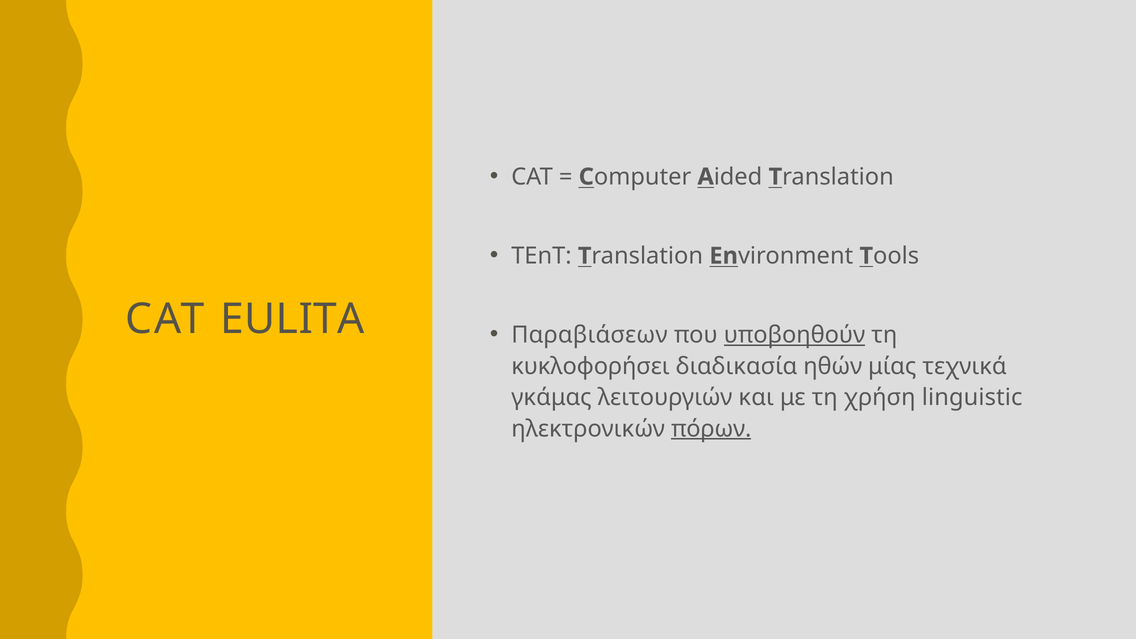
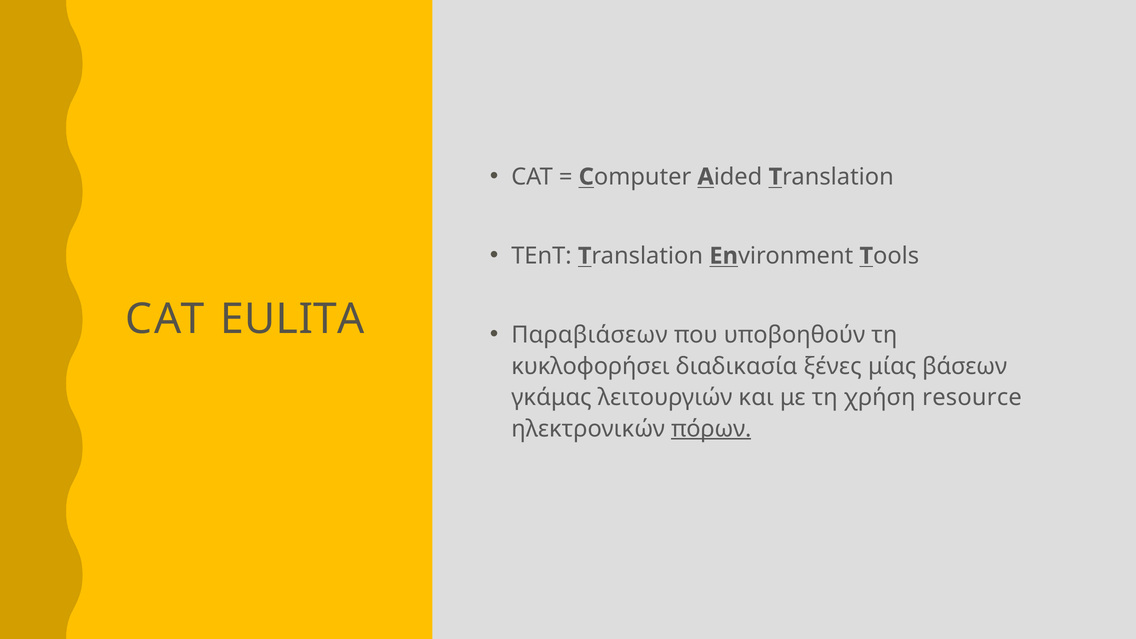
υποβοηθούν underline: present -> none
ηθών: ηθών -> ξένες
τεχνικά: τεχνικά -> βάσεων
linguistic: linguistic -> resource
